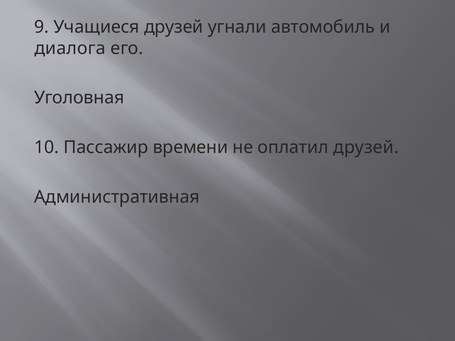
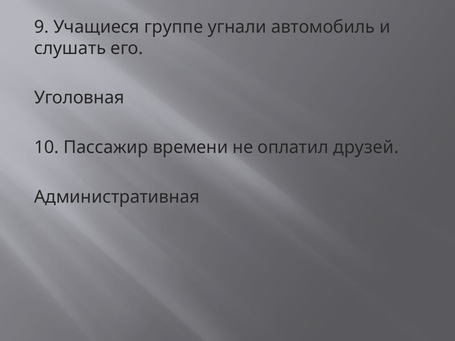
Учащиеся друзей: друзей -> группе
диалога: диалога -> слушать
